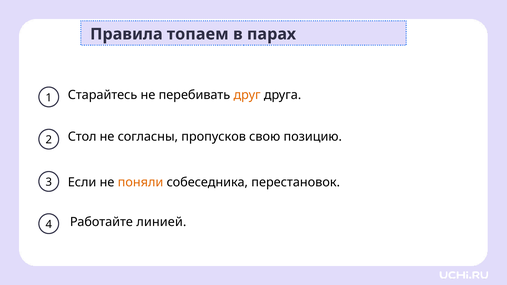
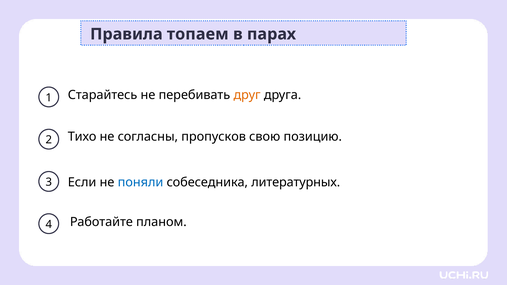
Стол: Стол -> Тихо
поняли colour: orange -> blue
перестановок: перестановок -> литературных
линией: линией -> планом
